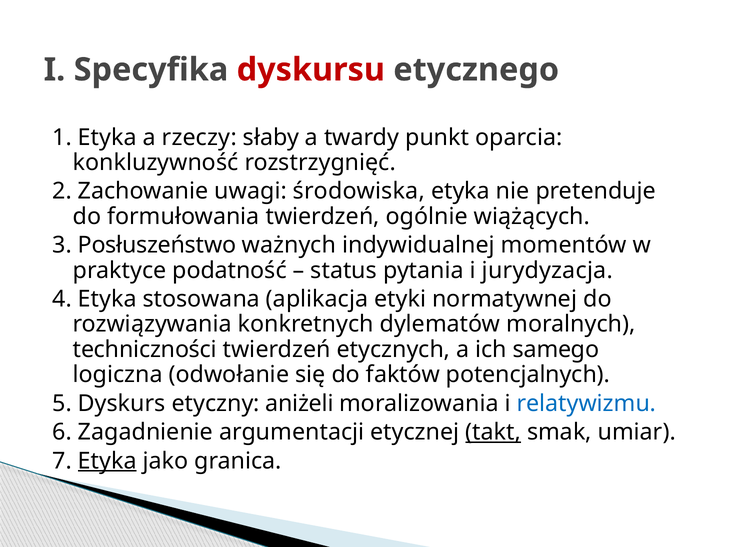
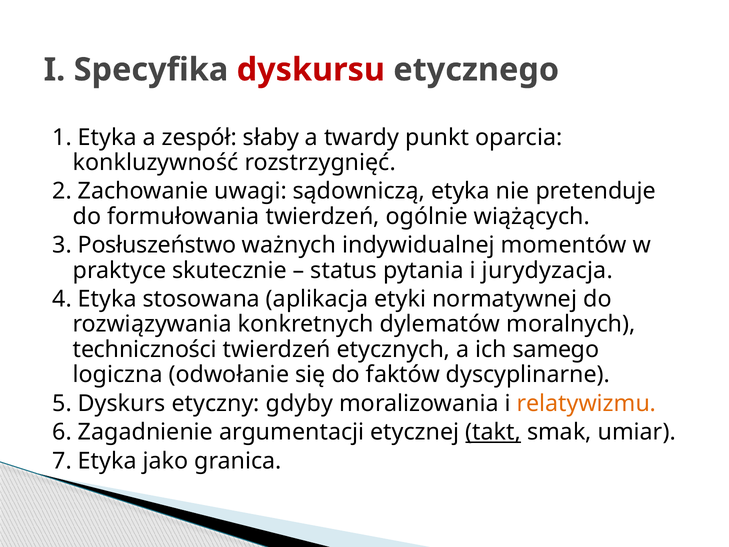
rzeczy: rzeczy -> zespół
środowiska: środowiska -> sądowniczą
podatność: podatność -> skutecznie
potencjalnych: potencjalnych -> dyscyplinarne
aniżeli: aniżeli -> gdyby
relatywizmu colour: blue -> orange
Etyka at (107, 461) underline: present -> none
